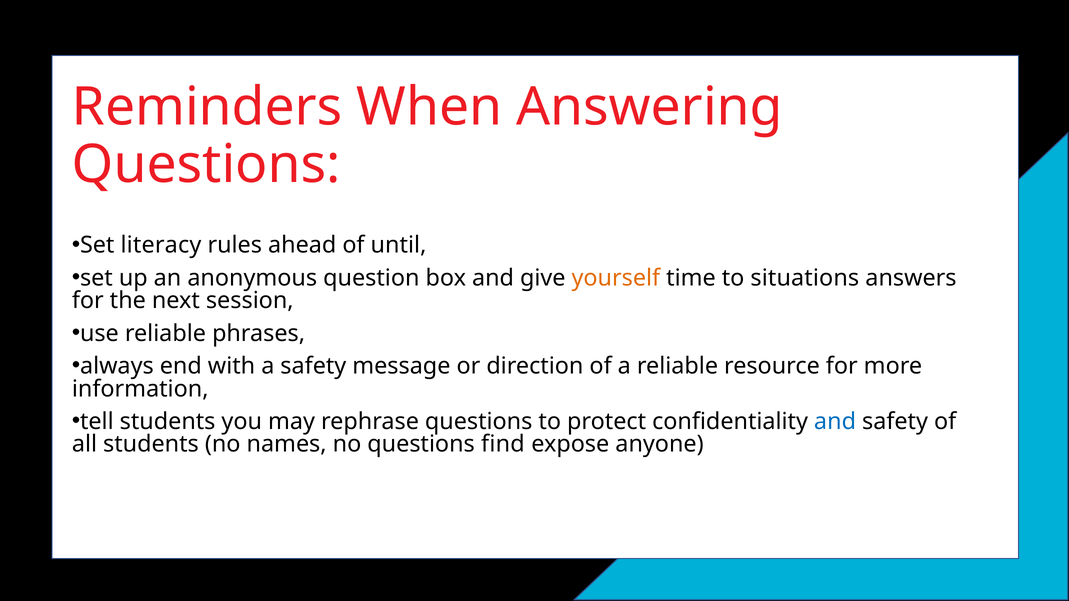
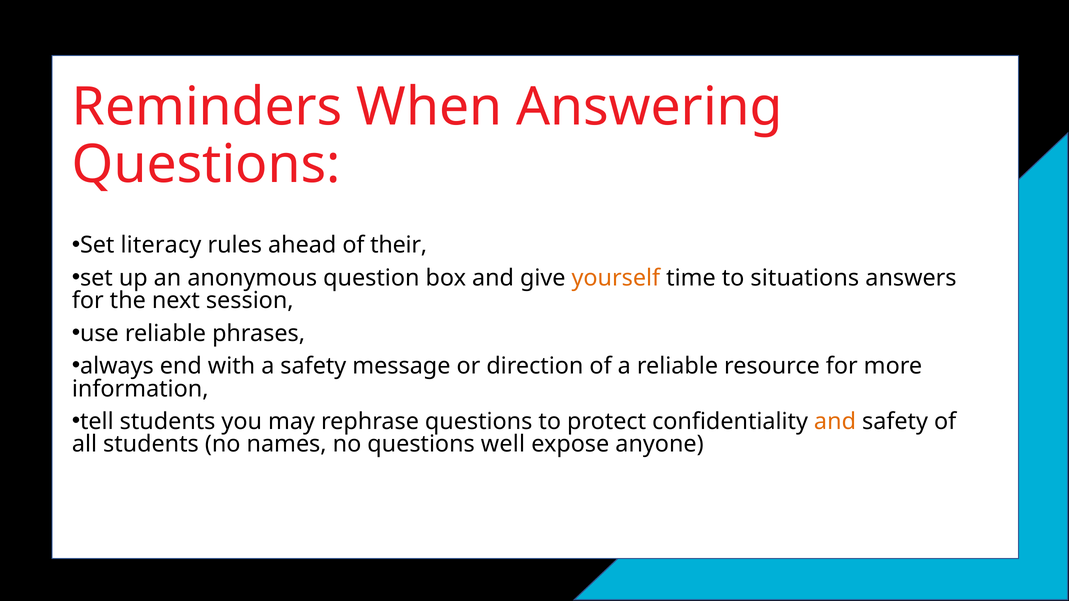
until: until -> their
and at (835, 422) colour: blue -> orange
find: find -> well
